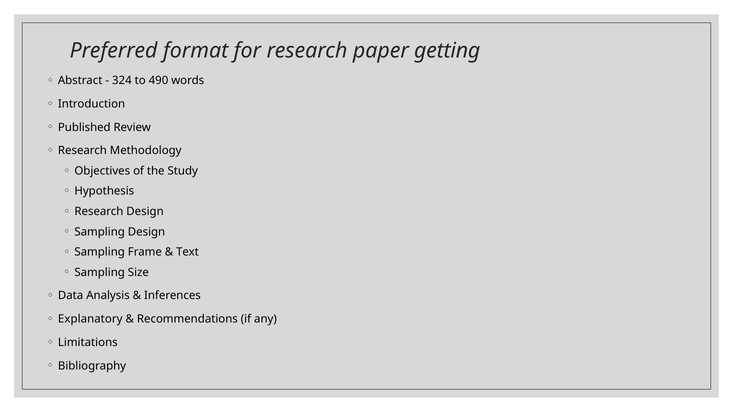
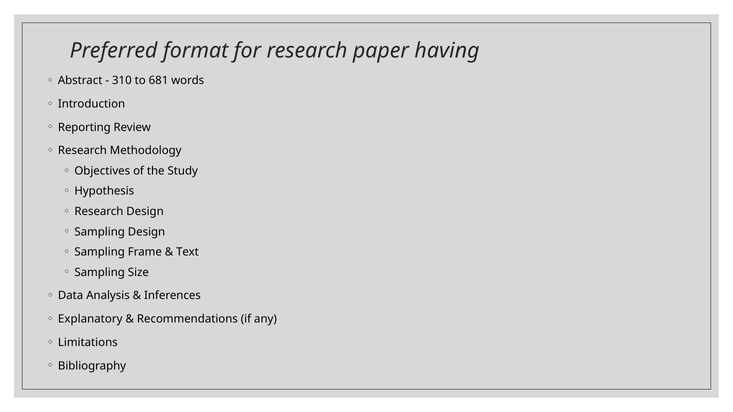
getting: getting -> having
324: 324 -> 310
490: 490 -> 681
Published: Published -> Reporting
